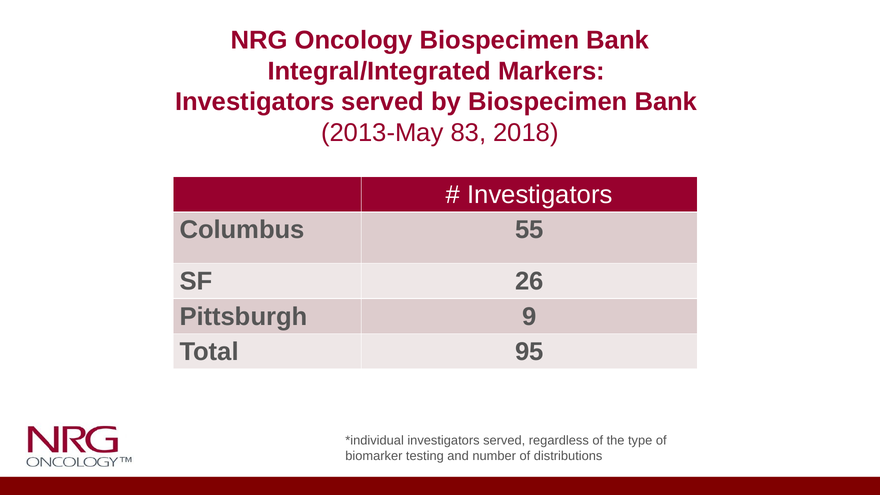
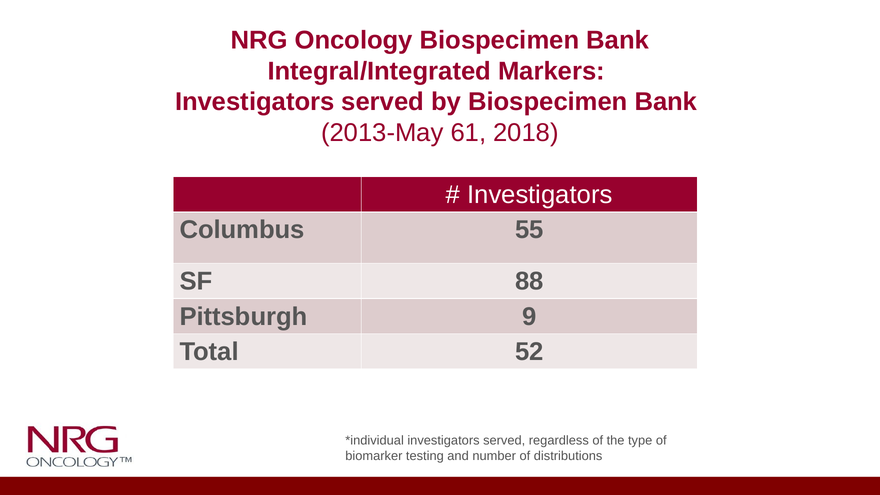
83: 83 -> 61
26: 26 -> 88
95: 95 -> 52
